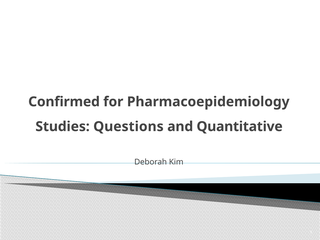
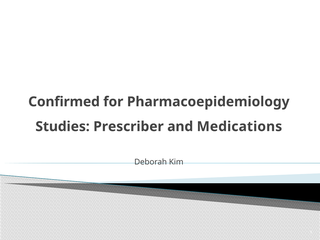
Questions: Questions -> Prescriber
Quantitative: Quantitative -> Medications
